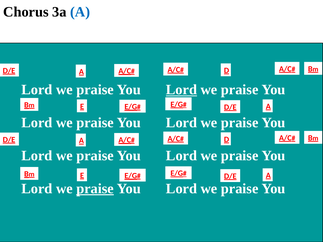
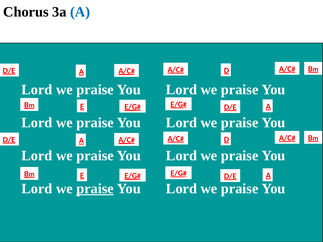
Lord at (181, 90) underline: present -> none
